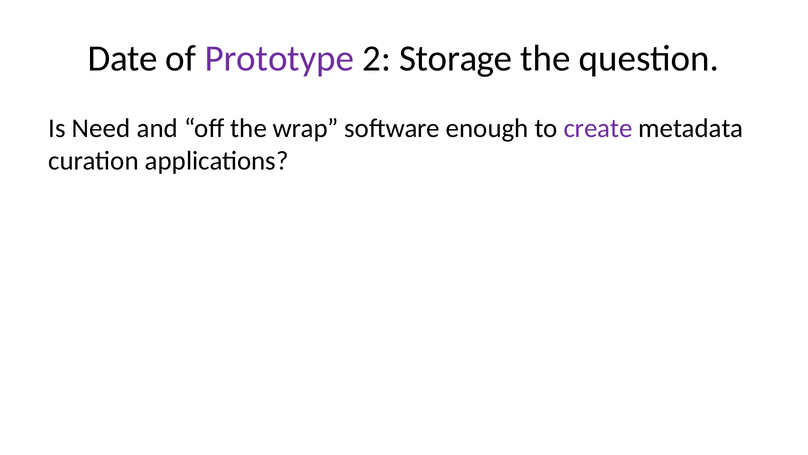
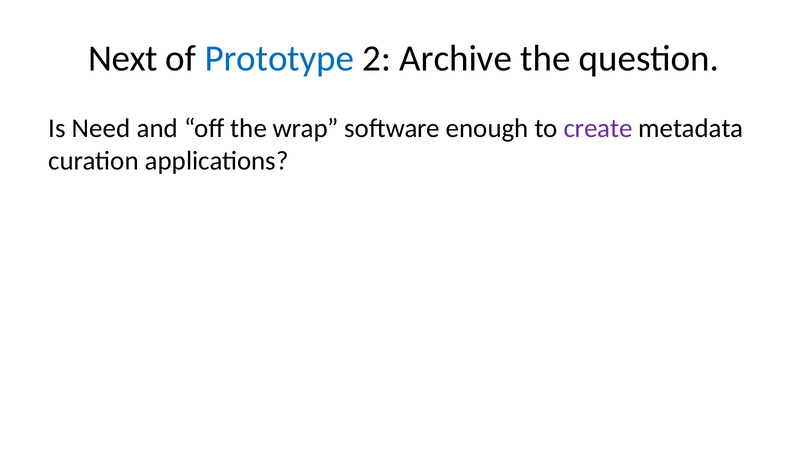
Date: Date -> Next
Prototype colour: purple -> blue
Storage: Storage -> Archive
